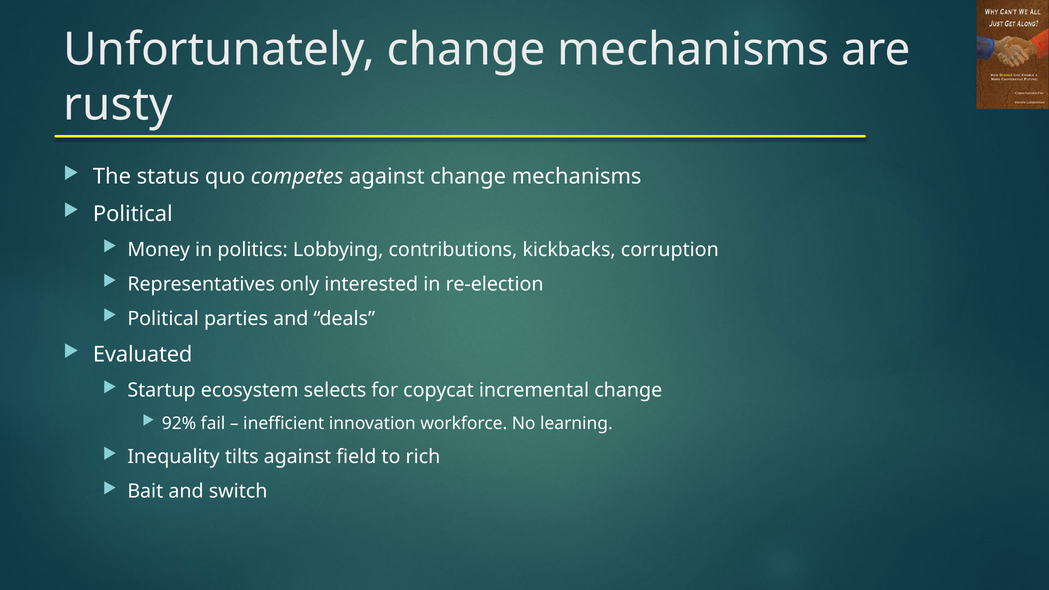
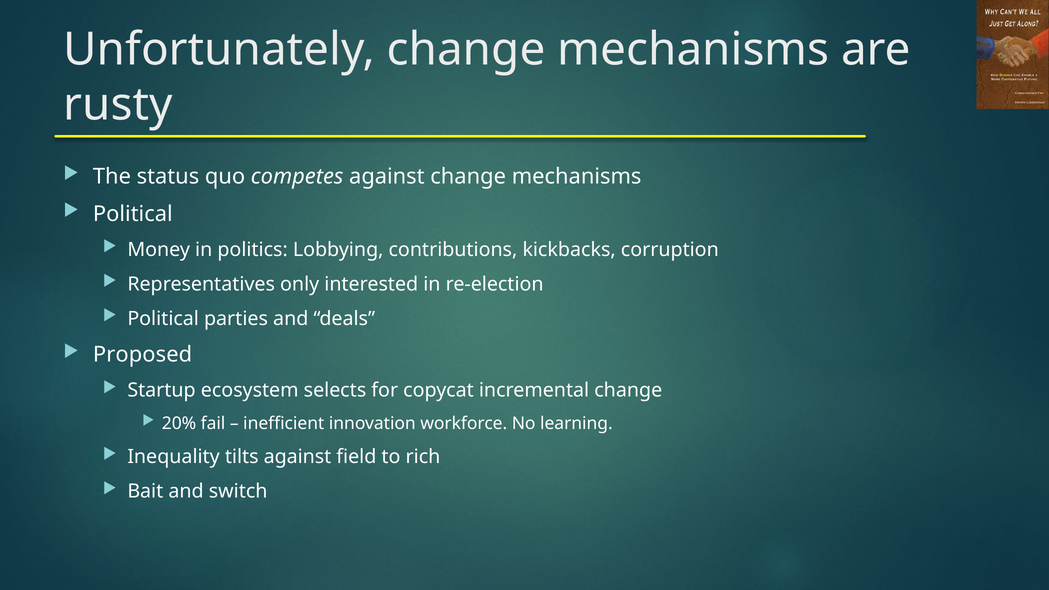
Evaluated: Evaluated -> Proposed
92%: 92% -> 20%
